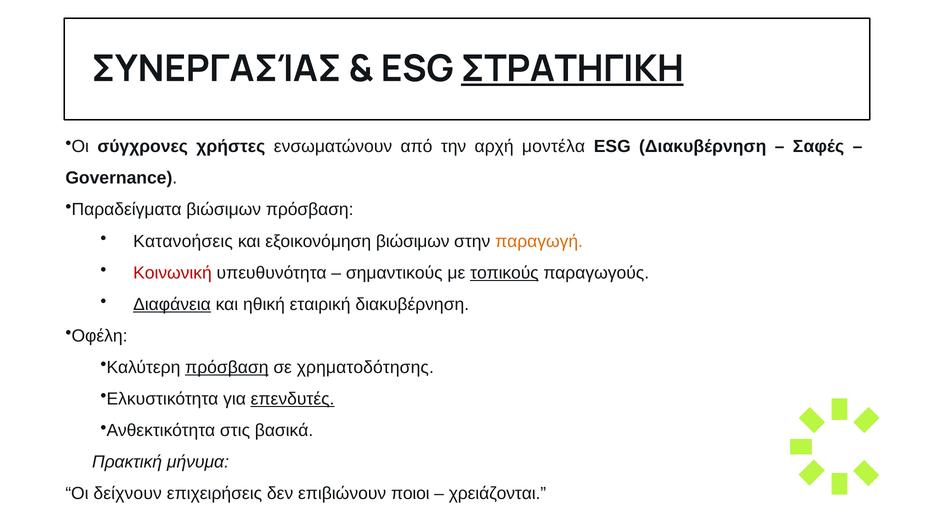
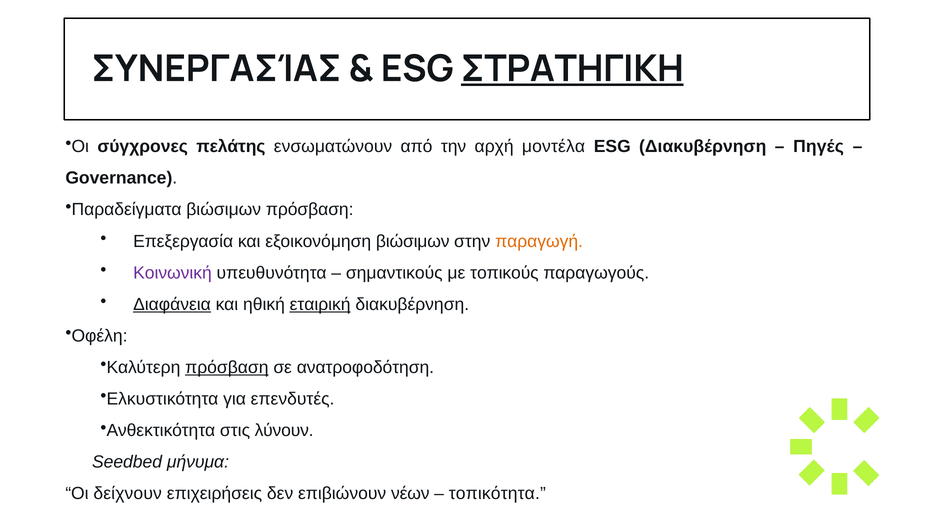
χρήστες: χρήστες -> πελάτης
Σαφές: Σαφές -> Πηγές
Κατανοήσεις: Κατανοήσεις -> Επεξεργασία
Κοινωνική colour: red -> purple
τοπικούς underline: present -> none
εταιρική underline: none -> present
χρηματοδότησης: χρηματοδότησης -> ανατροφοδότηση
επενδυτές underline: present -> none
βασικά: βασικά -> λύνουν
Πρακτική: Πρακτική -> Seedbed
ποιοι: ποιοι -> νέων
χρειάζονται: χρειάζονται -> τοπικότητα
